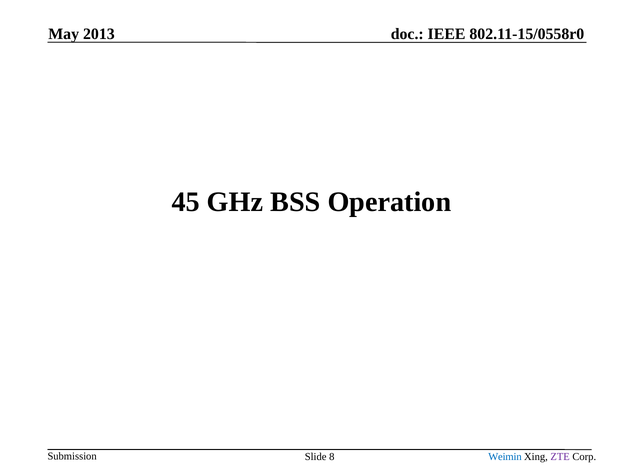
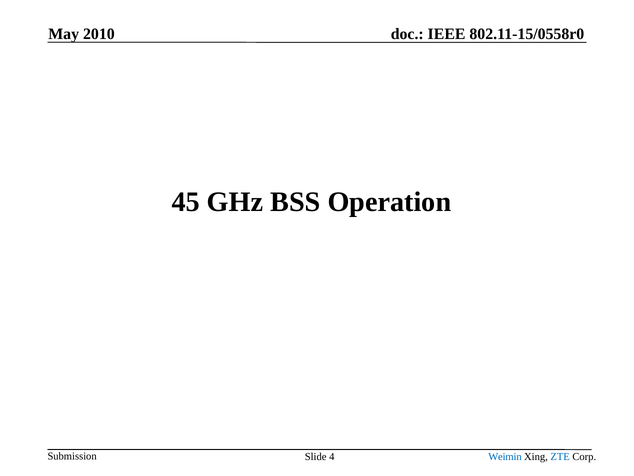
2013: 2013 -> 2010
8: 8 -> 4
ZTE colour: purple -> blue
